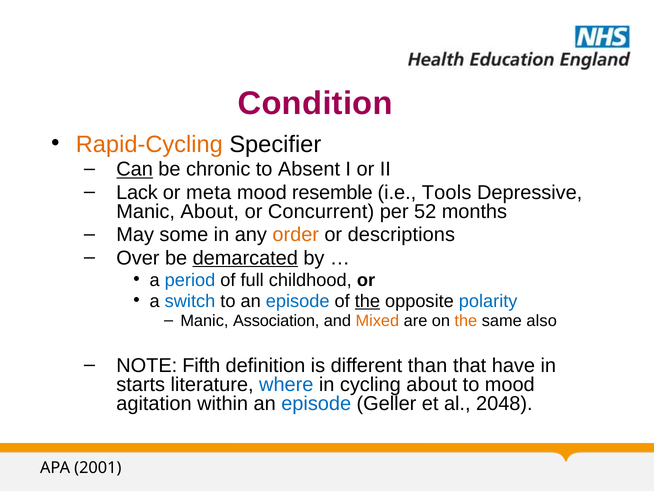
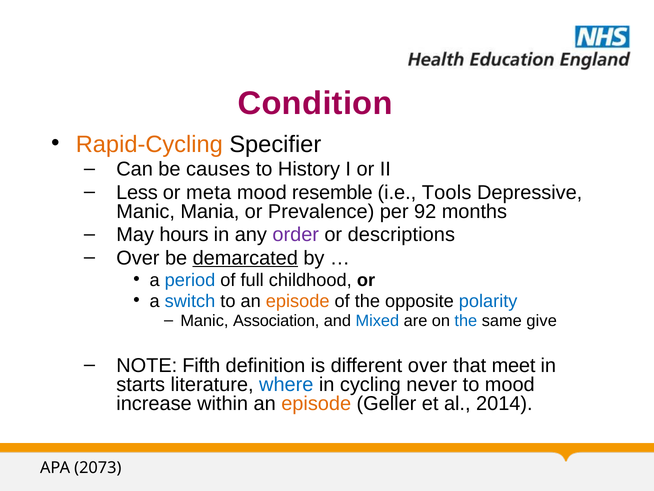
Can underline: present -> none
chronic: chronic -> causes
Absent: Absent -> History
Lack: Lack -> Less
Manic About: About -> Mania
Concurrent: Concurrent -> Prevalence
52: 52 -> 92
some: some -> hours
order colour: orange -> purple
episode at (298, 301) colour: blue -> orange
the at (367, 301) underline: present -> none
Mixed colour: orange -> blue
the at (466, 321) colour: orange -> blue
also: also -> give
different than: than -> over
have: have -> meet
cycling about: about -> never
agitation: agitation -> increase
episode at (316, 403) colour: blue -> orange
2048: 2048 -> 2014
2001: 2001 -> 2073
